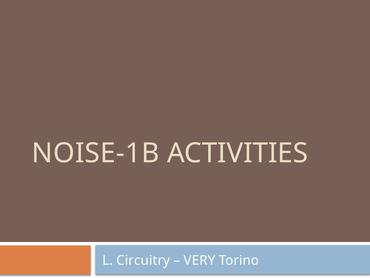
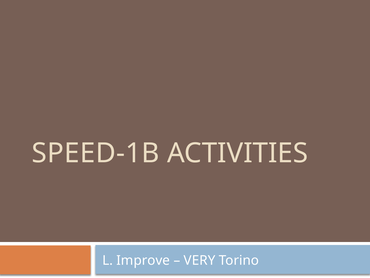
NOISE-1B: NOISE-1B -> SPEED-1B
Circuitry: Circuitry -> Improve
